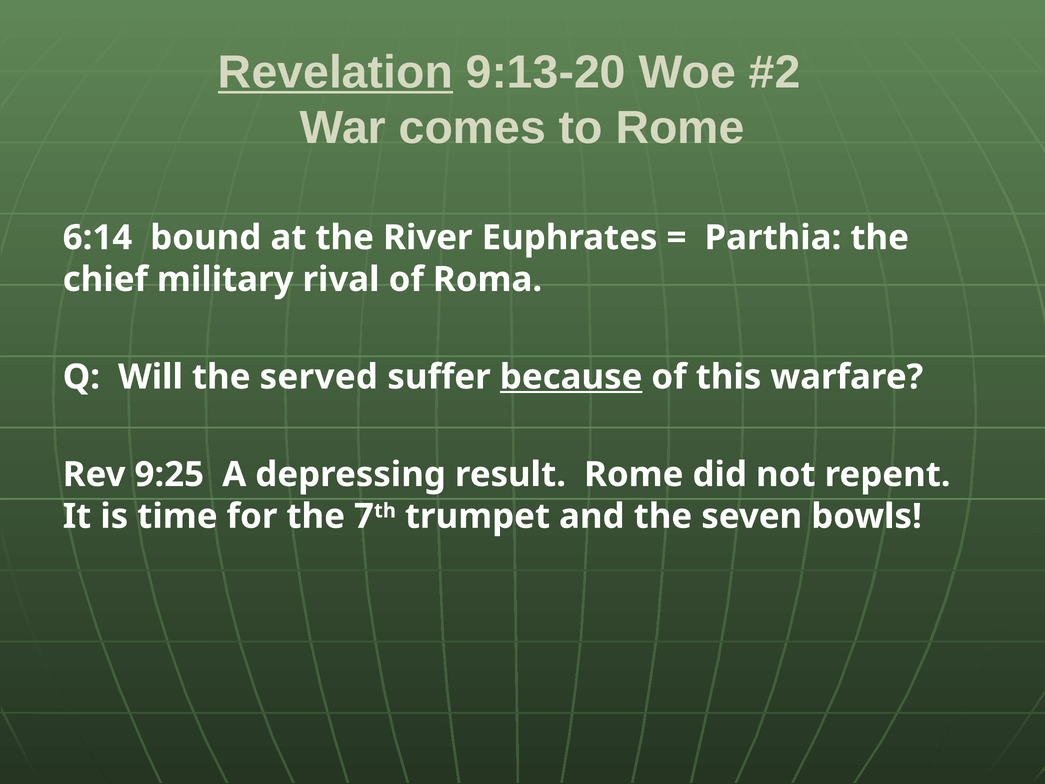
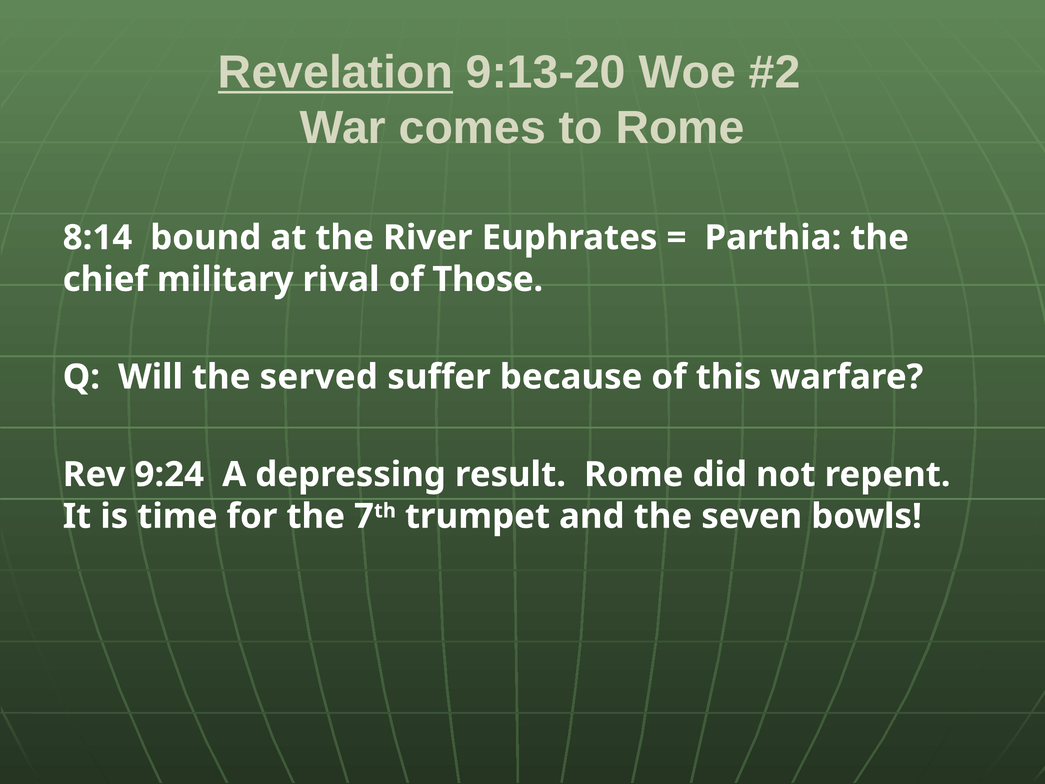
6:14: 6:14 -> 8:14
Roma: Roma -> Those
because underline: present -> none
9:25: 9:25 -> 9:24
